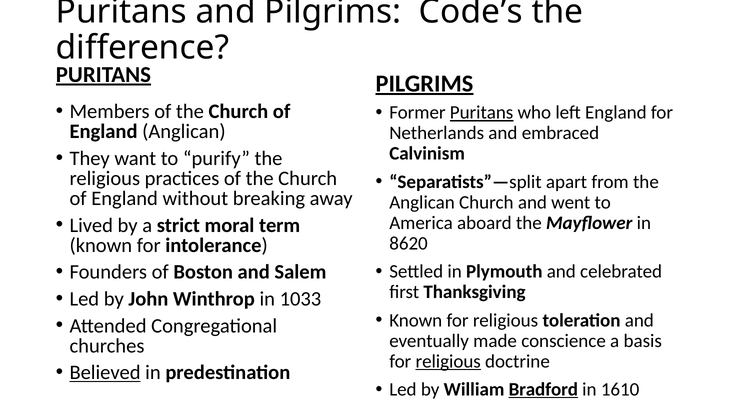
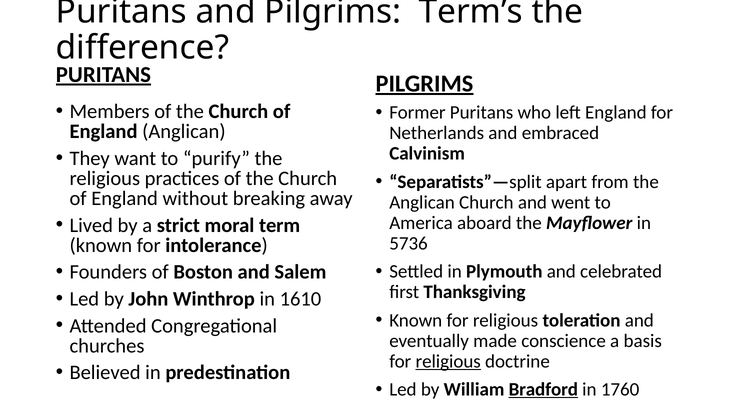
Code’s: Code’s -> Term’s
Puritans at (482, 113) underline: present -> none
8620: 8620 -> 5736
1033: 1033 -> 1610
Believed underline: present -> none
1610: 1610 -> 1760
